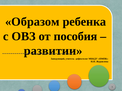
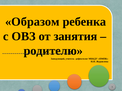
пособия: пособия -> занятия
развитии: развитии -> родителю
